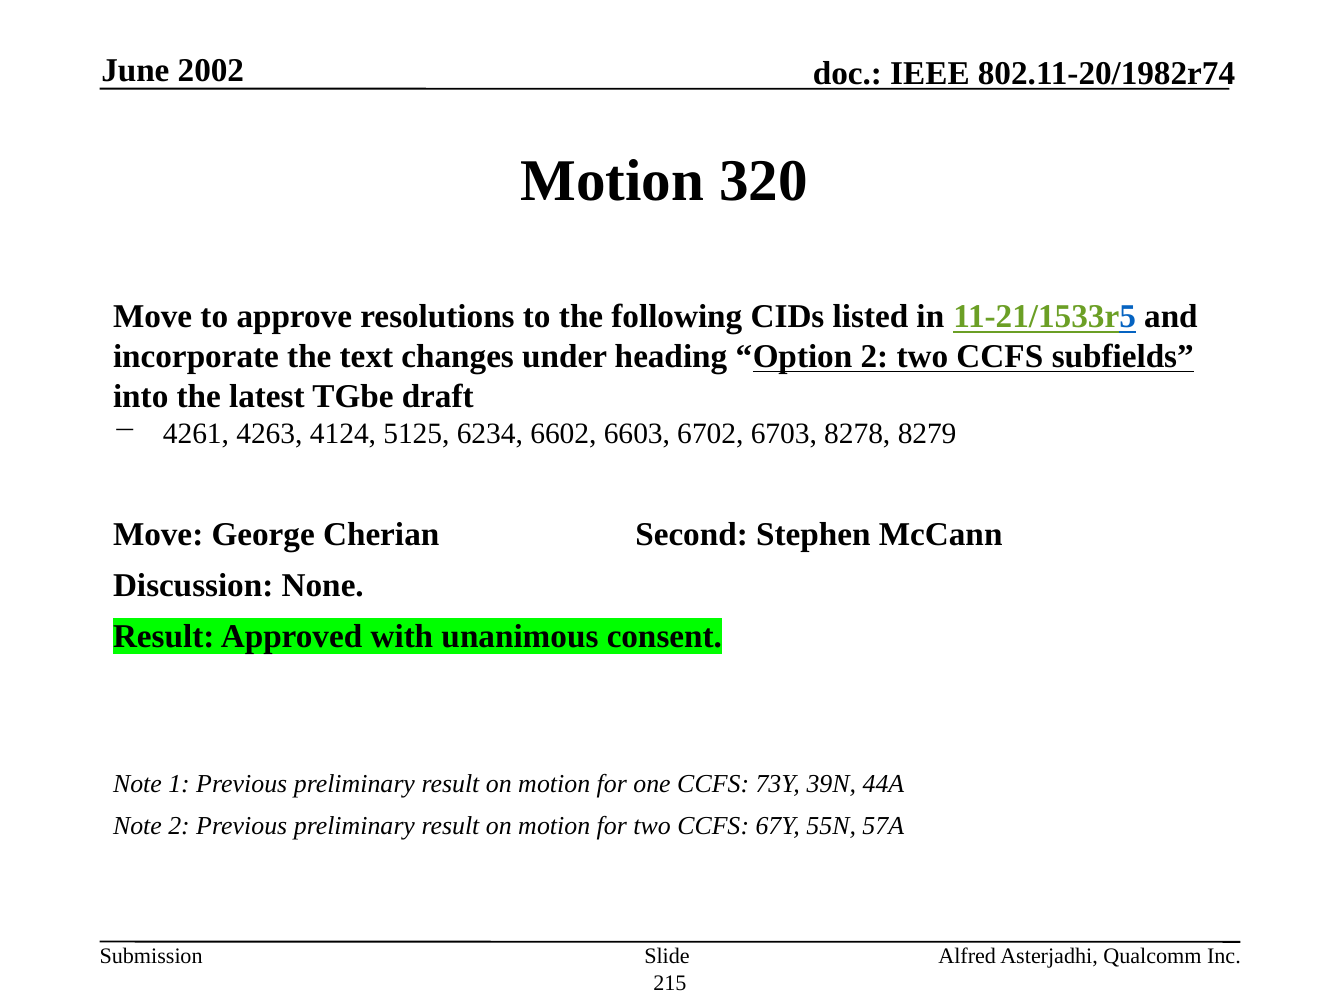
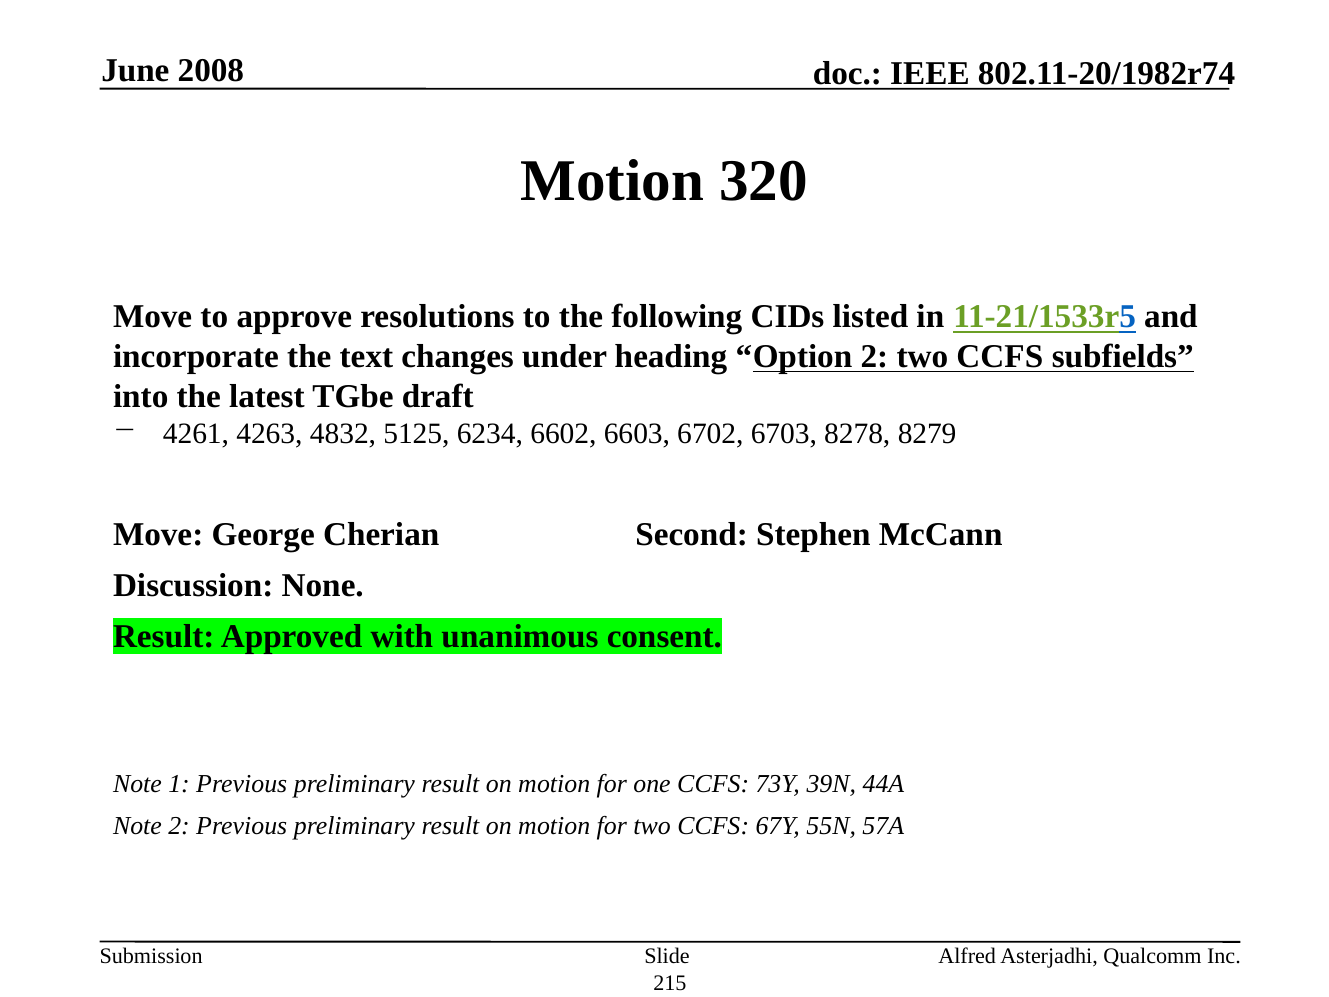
2002: 2002 -> 2008
4124: 4124 -> 4832
